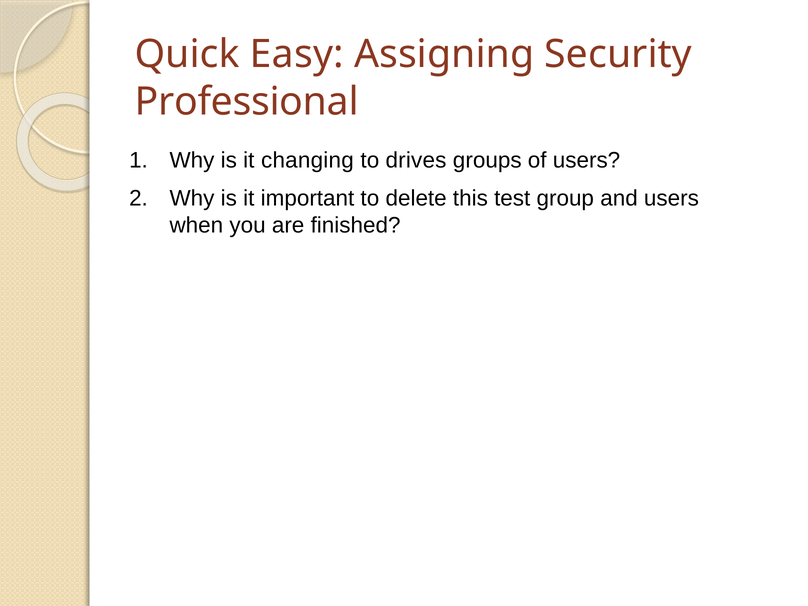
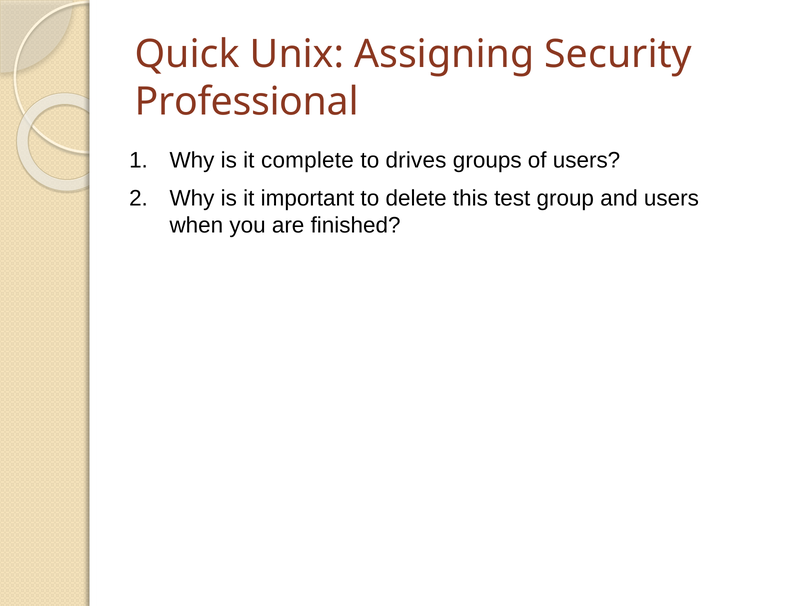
Easy: Easy -> Unix
changing: changing -> complete
